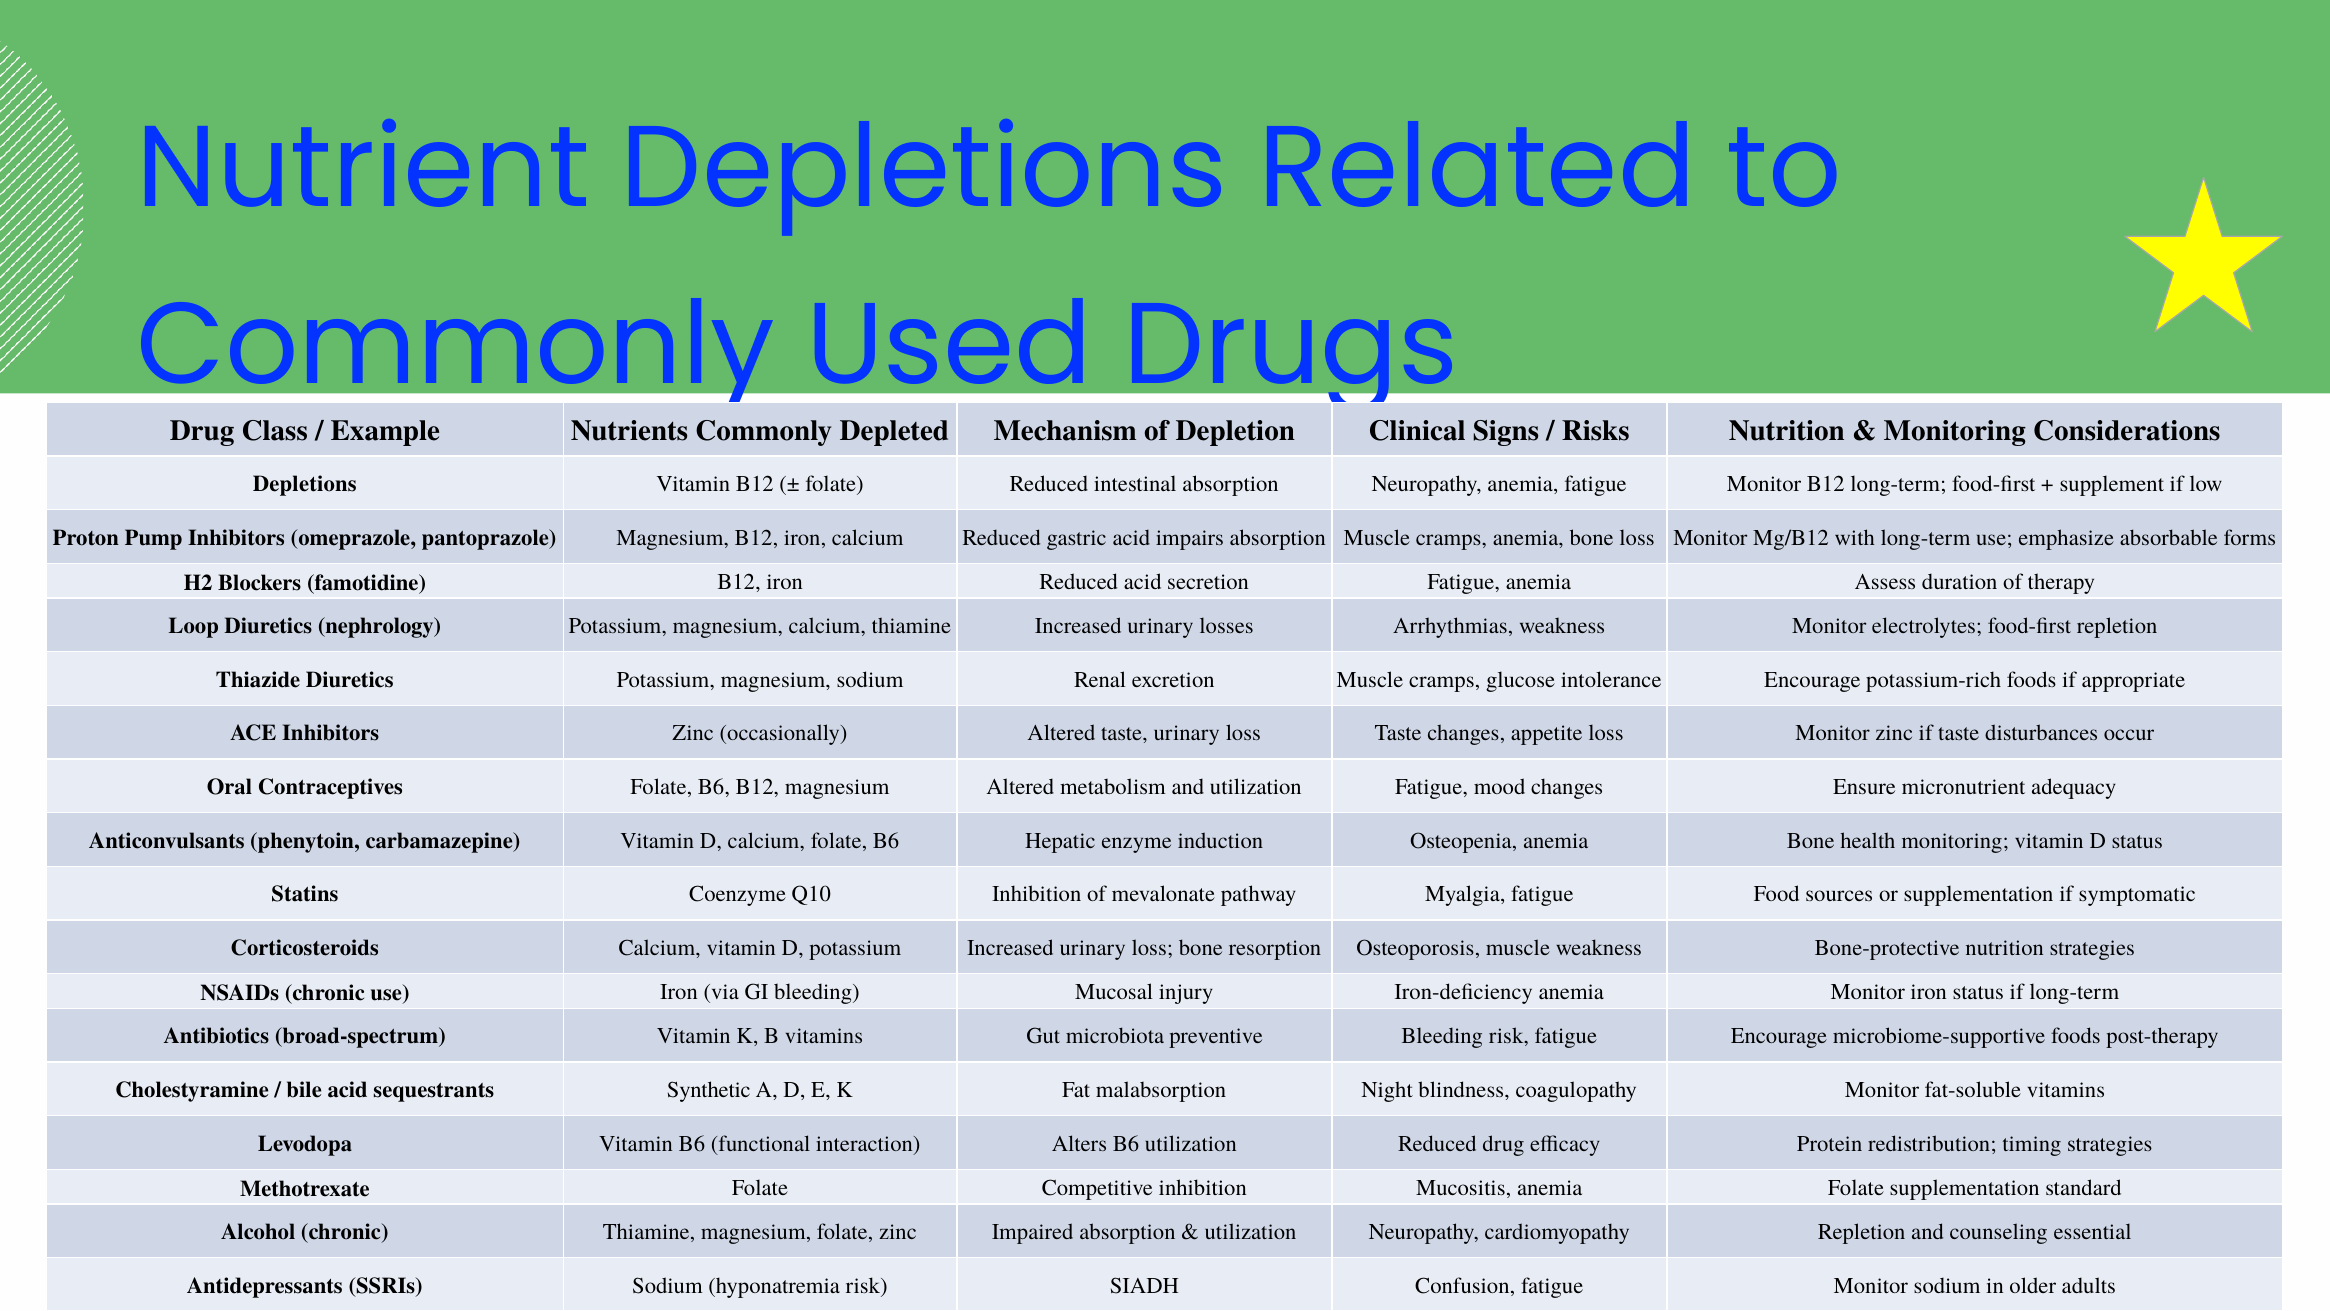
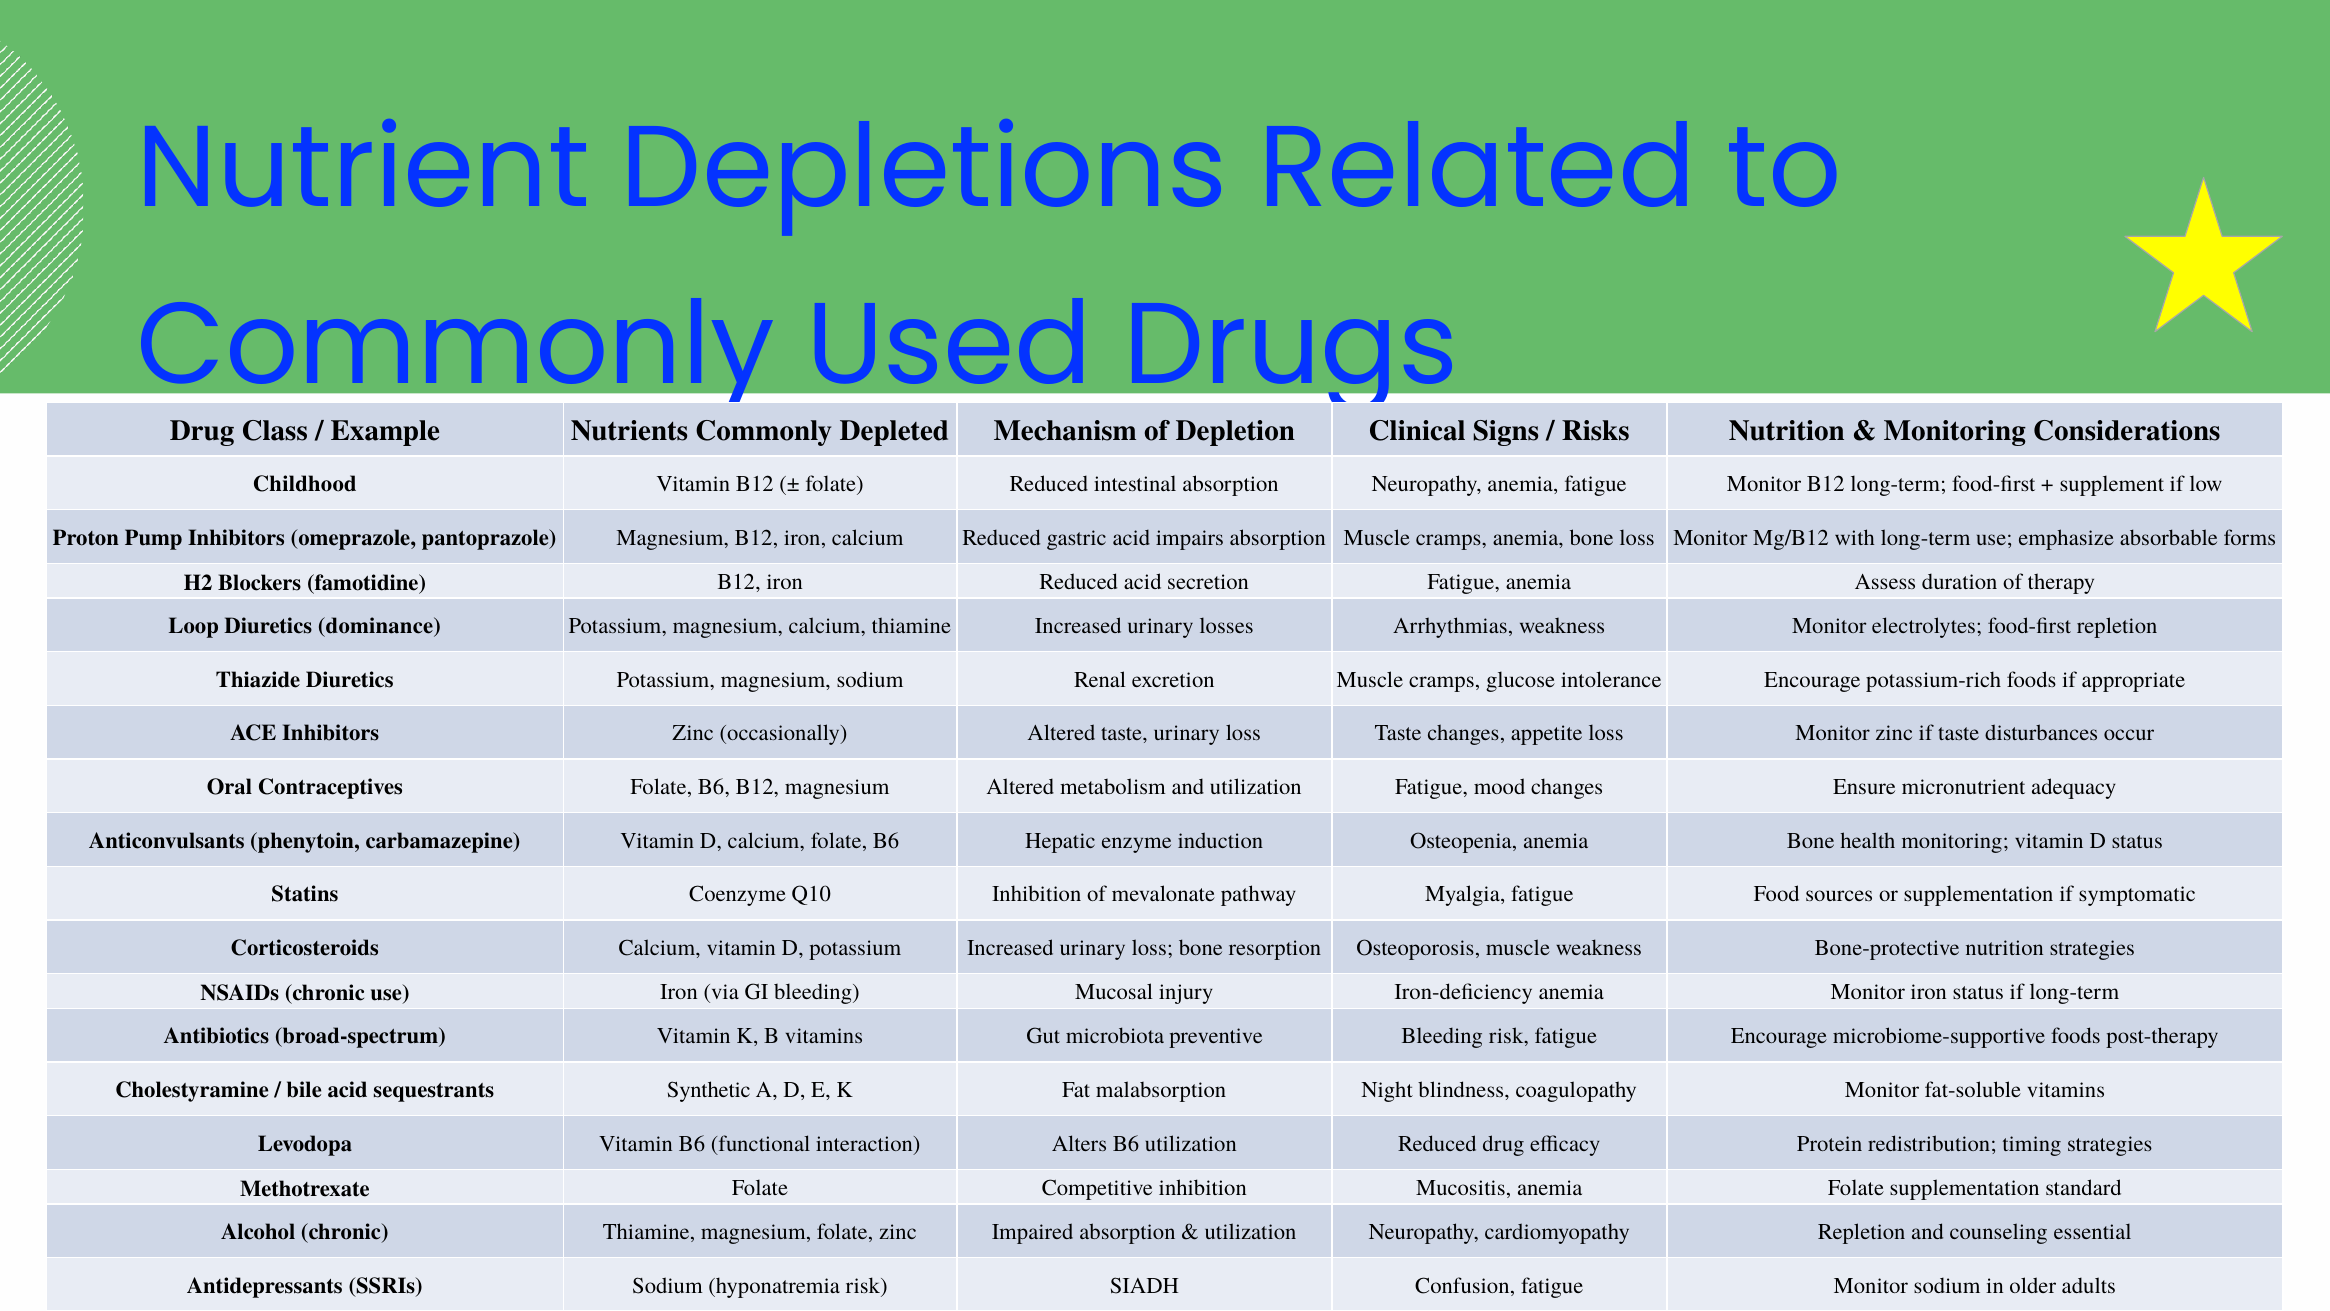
Depletions at (305, 484): Depletions -> Childhood
nephrology: nephrology -> dominance
